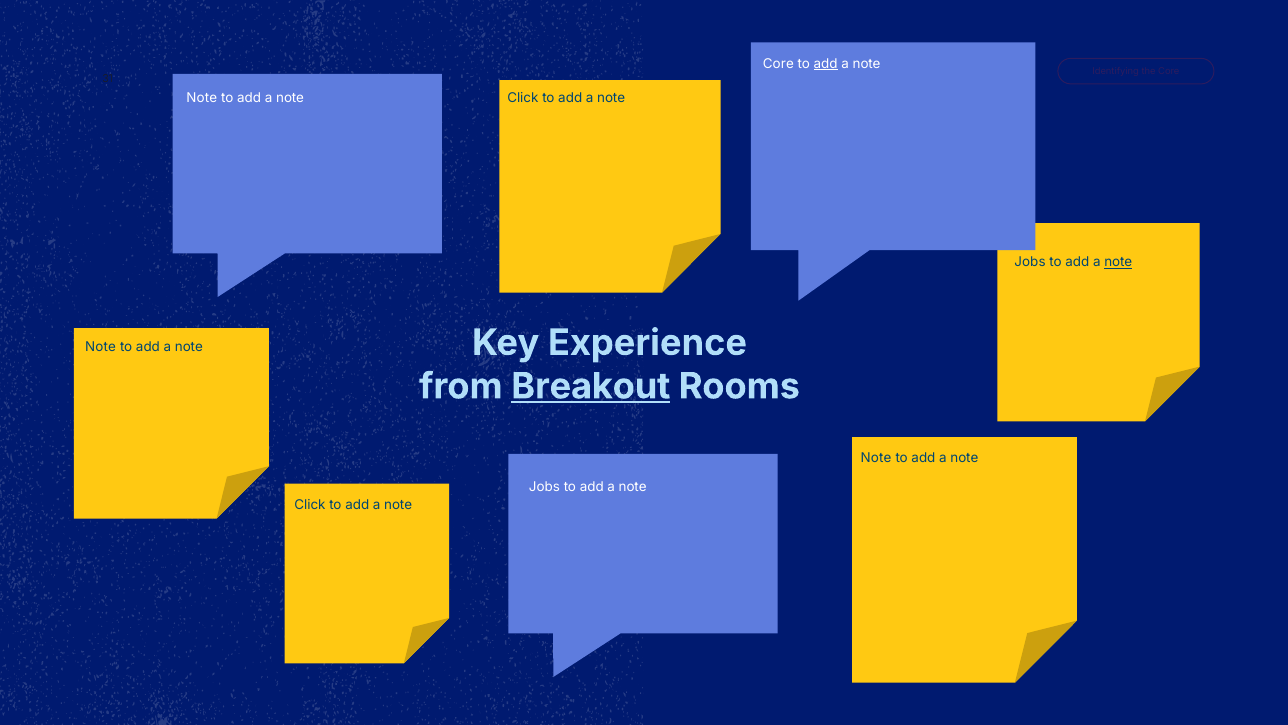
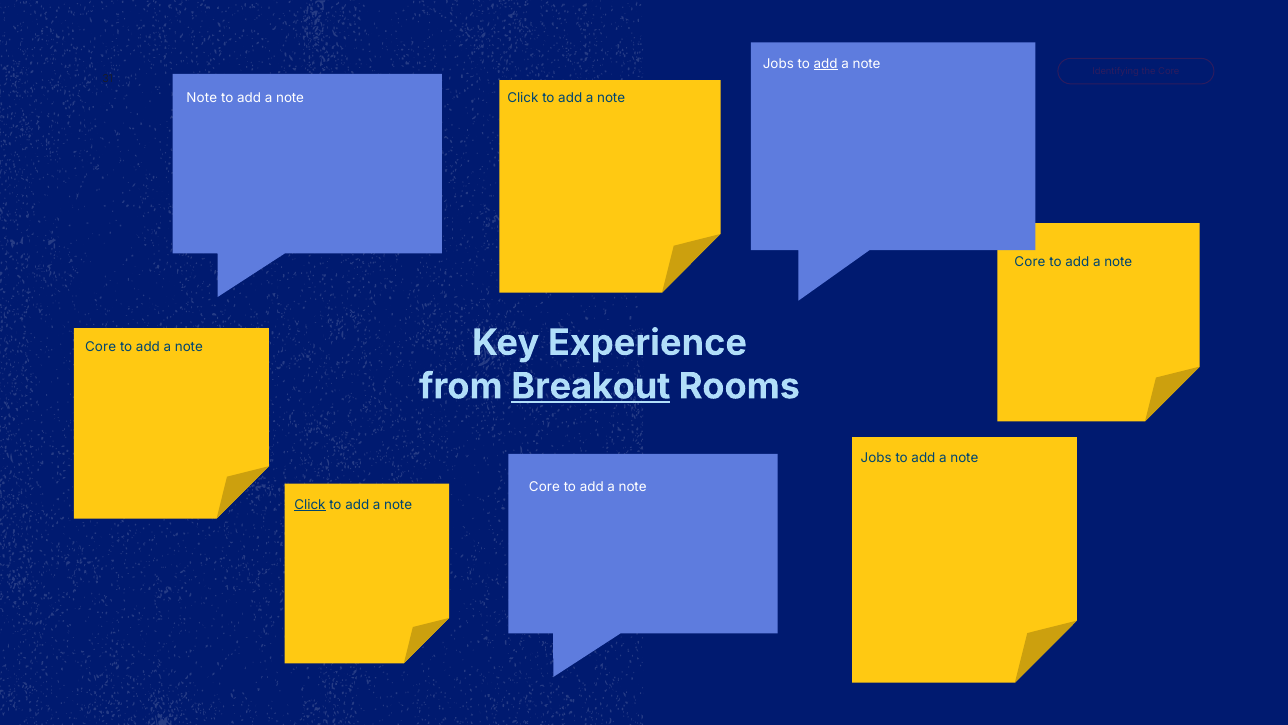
Core at (778, 64): Core -> Jobs
Jobs at (1030, 262): Jobs -> Core
note at (1118, 262) underline: present -> none
Note at (101, 347): Note -> Core
Note at (876, 458): Note -> Jobs
Jobs at (544, 487): Jobs -> Core
Click at (310, 505) underline: none -> present
